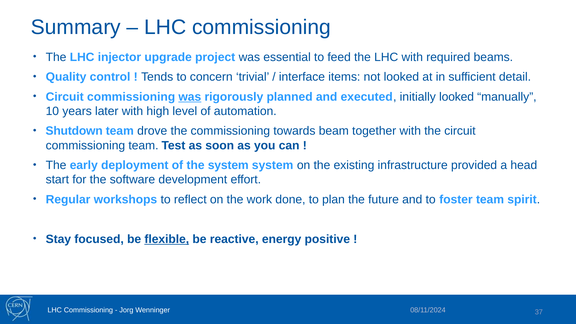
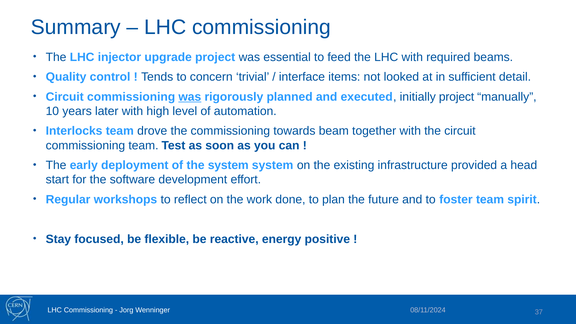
initially looked: looked -> project
Shutdown: Shutdown -> Interlocks
flexible underline: present -> none
